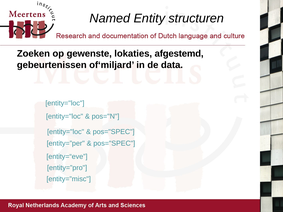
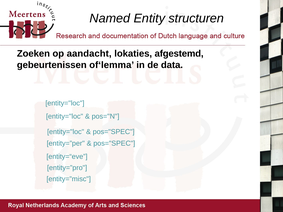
gewenste: gewenste -> aandacht
of‘miljard: of‘miljard -> of‘lemma
